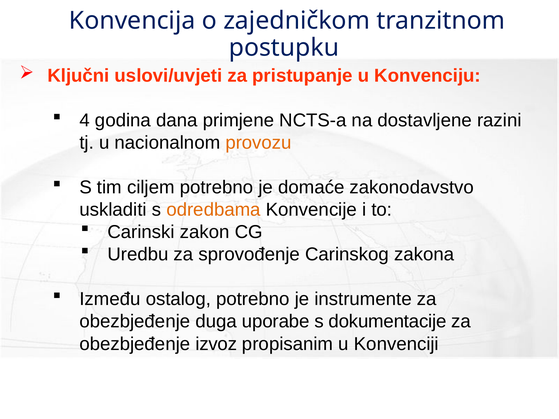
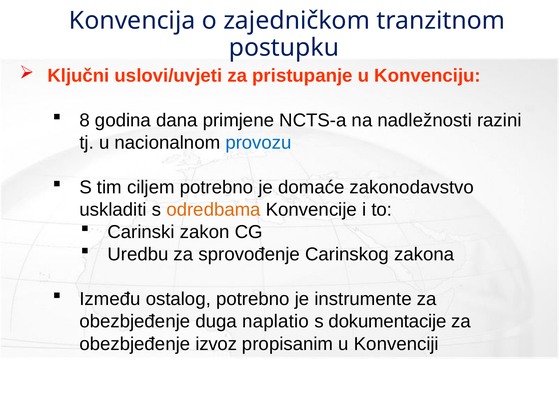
4: 4 -> 8
dostavljene: dostavljene -> nadležnosti
provozu colour: orange -> blue
uporabe: uporabe -> naplatio
